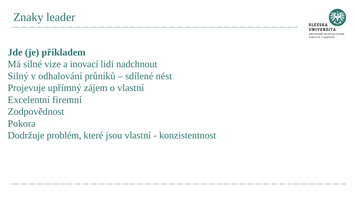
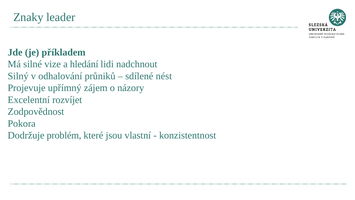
inovací: inovací -> hledání
o vlastní: vlastní -> názory
firemní: firemní -> rozvíjet
